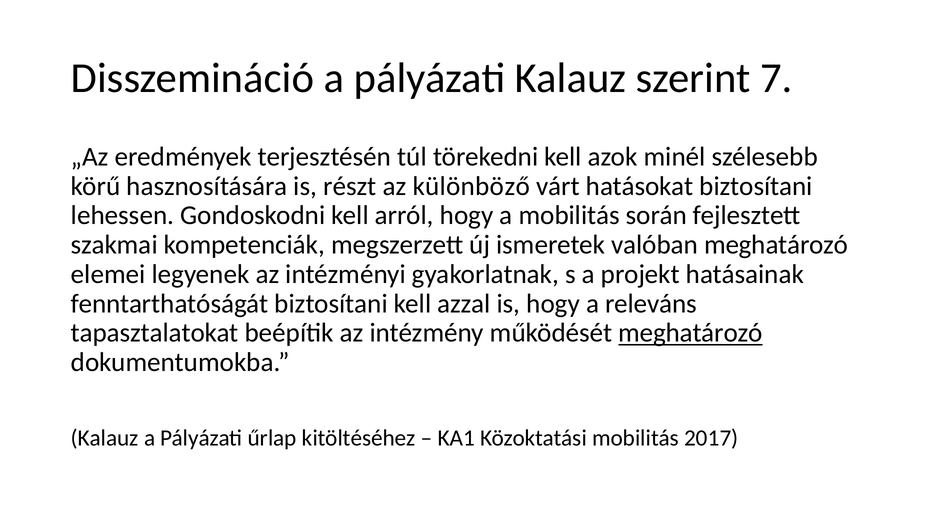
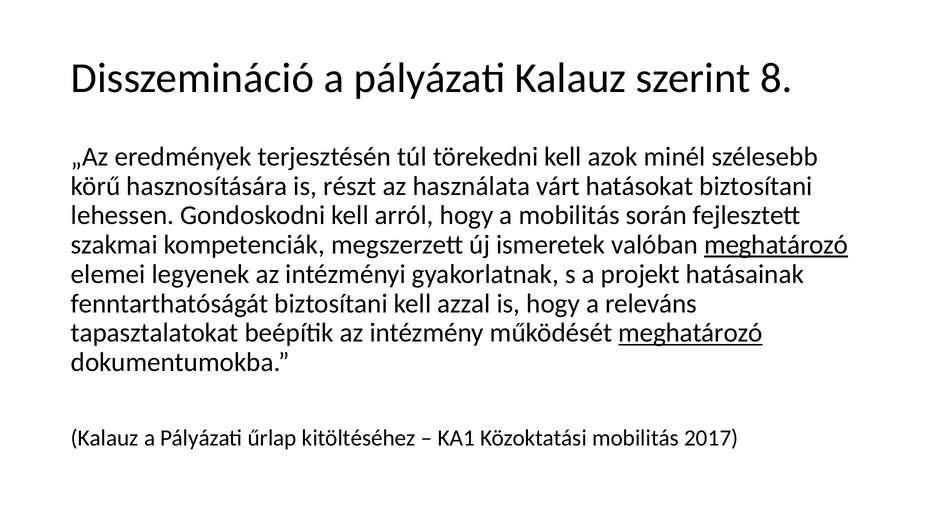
7: 7 -> 8
különböző: különböző -> használata
meghatározó at (776, 245) underline: none -> present
